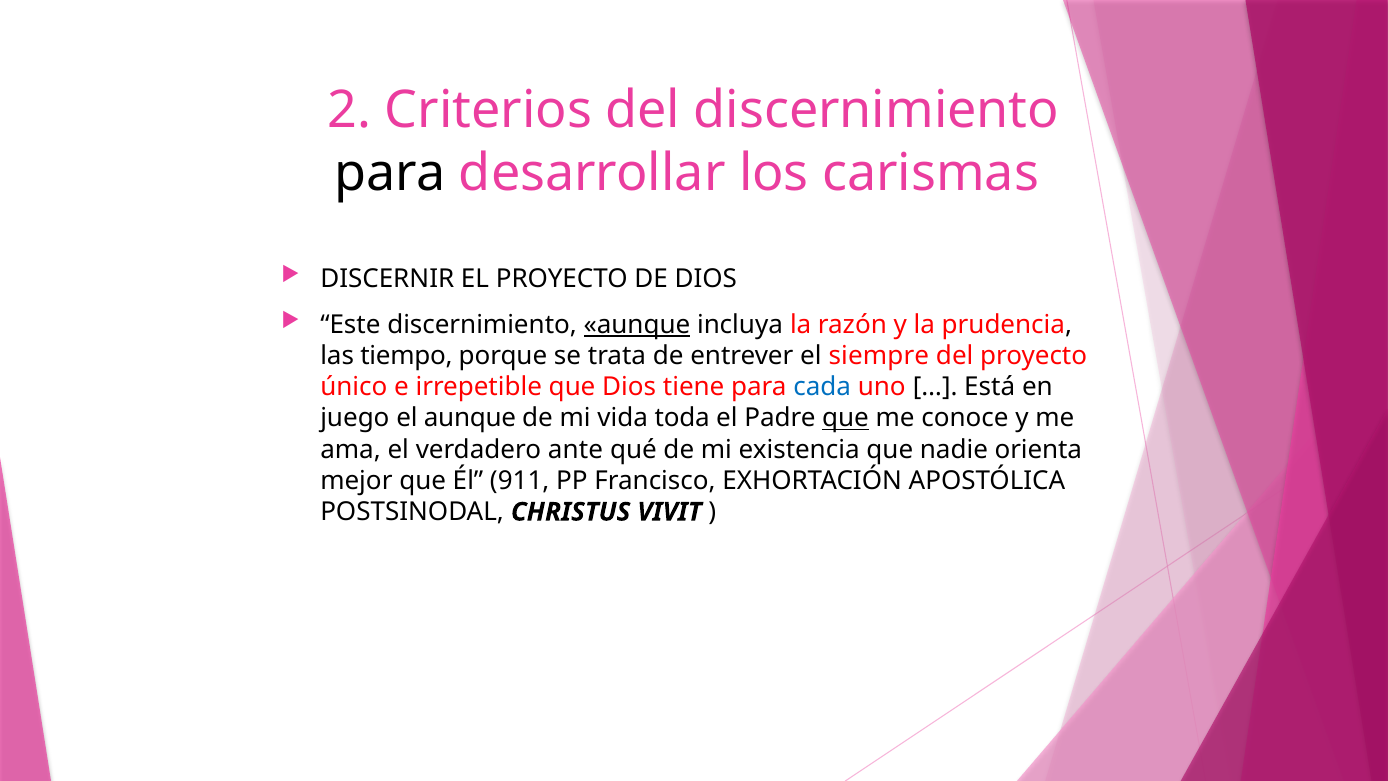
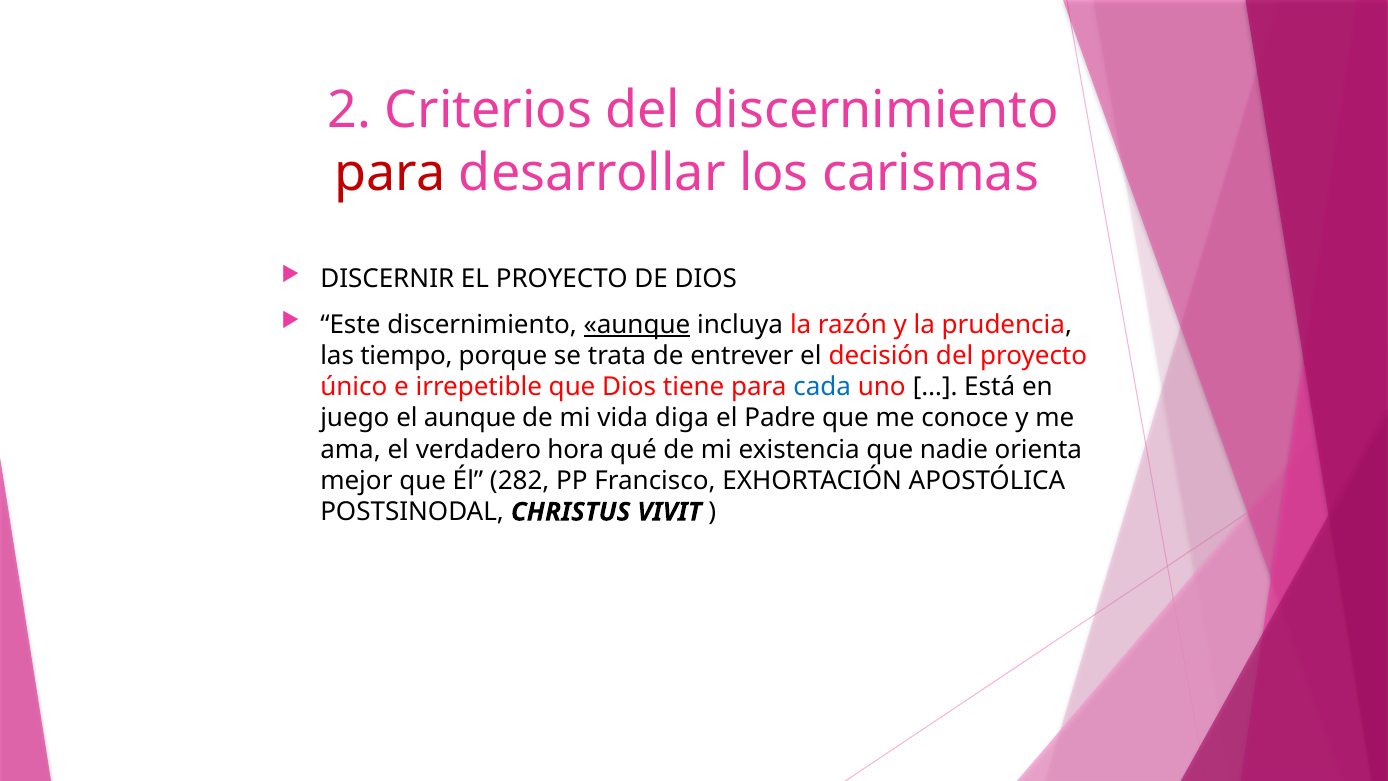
para at (390, 173) colour: black -> red
siempre: siempre -> decisión
toda: toda -> diga
que at (846, 418) underline: present -> none
ante: ante -> hora
911: 911 -> 282
